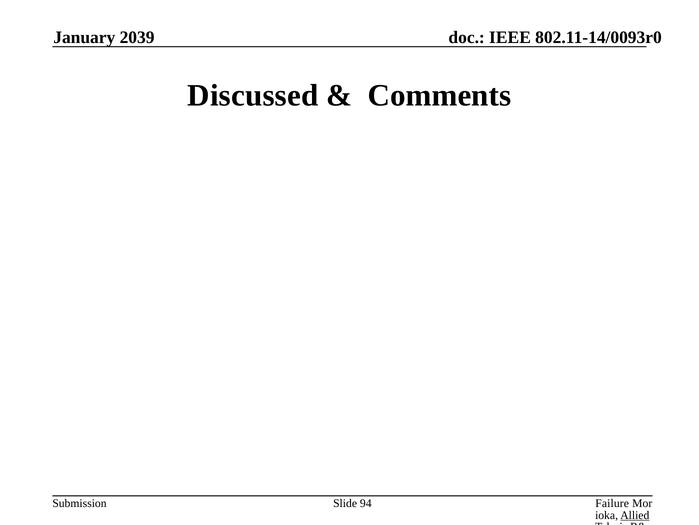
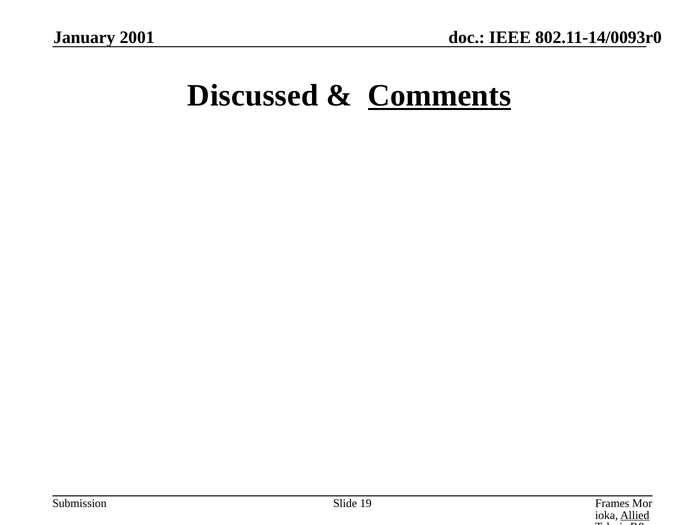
2039: 2039 -> 2001
Comments underline: none -> present
Failure: Failure -> Frames
94: 94 -> 19
